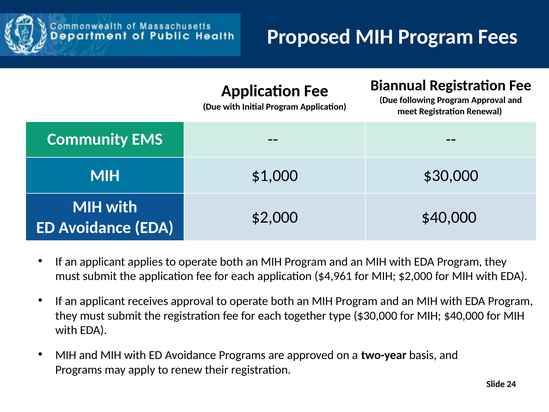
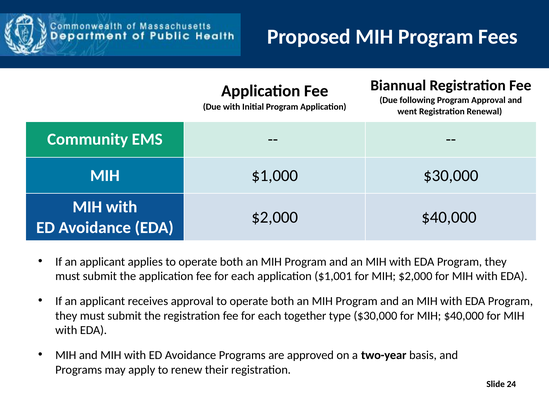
meet: meet -> went
$4,961: $4,961 -> $1,001
